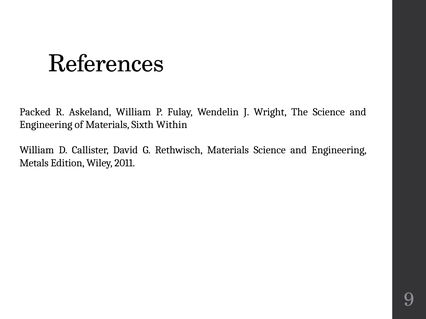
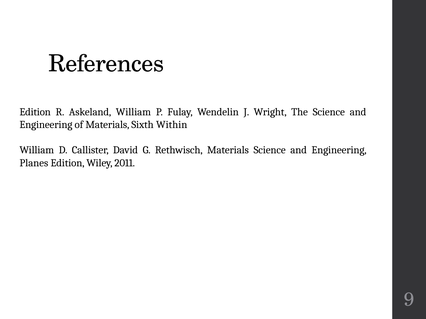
Packed at (35, 112): Packed -> Edition
Metals: Metals -> Planes
